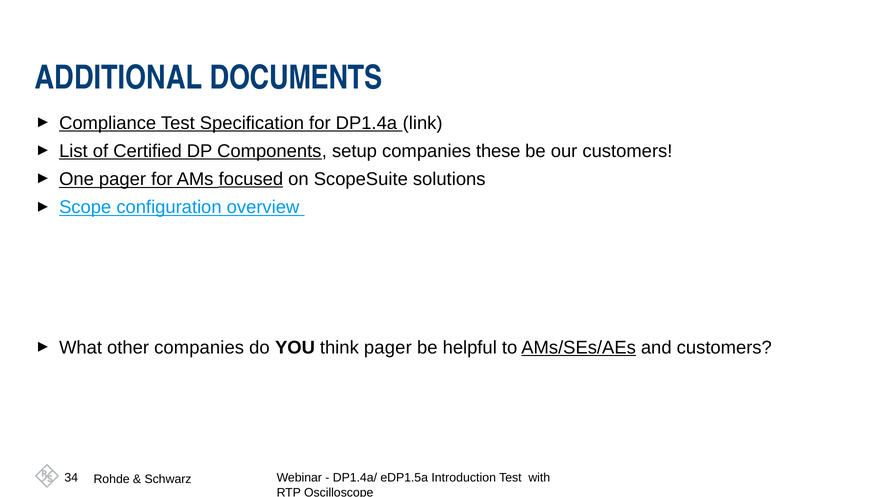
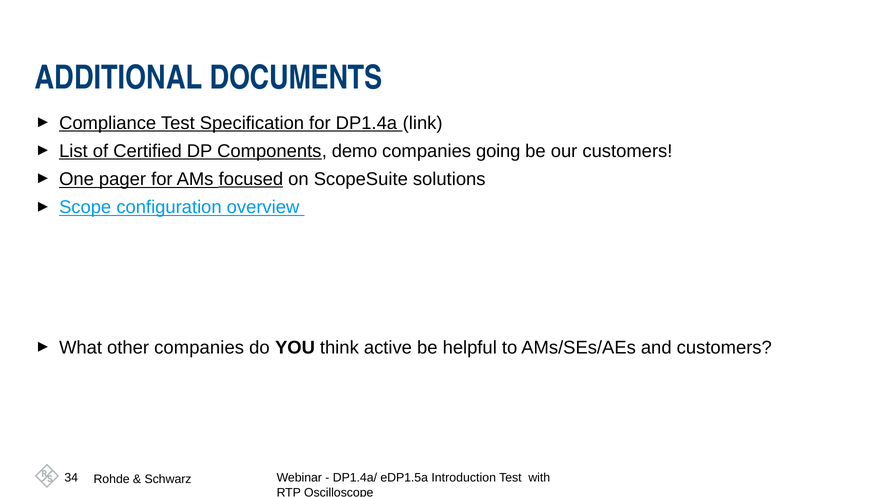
setup: setup -> demo
these: these -> going
think pager: pager -> active
AMs/SEs/AEs underline: present -> none
